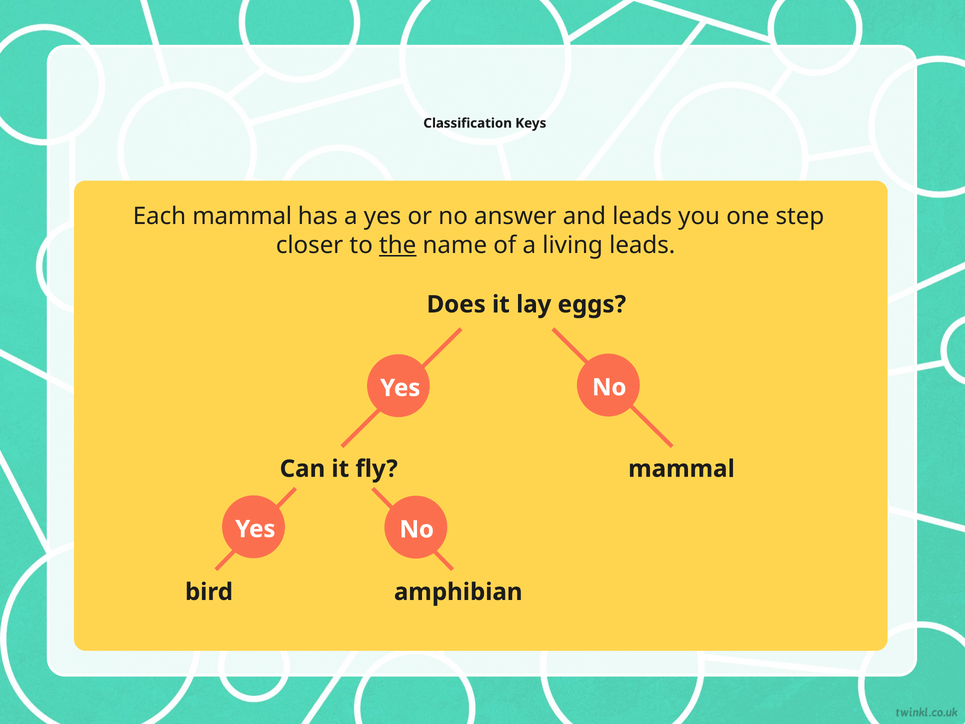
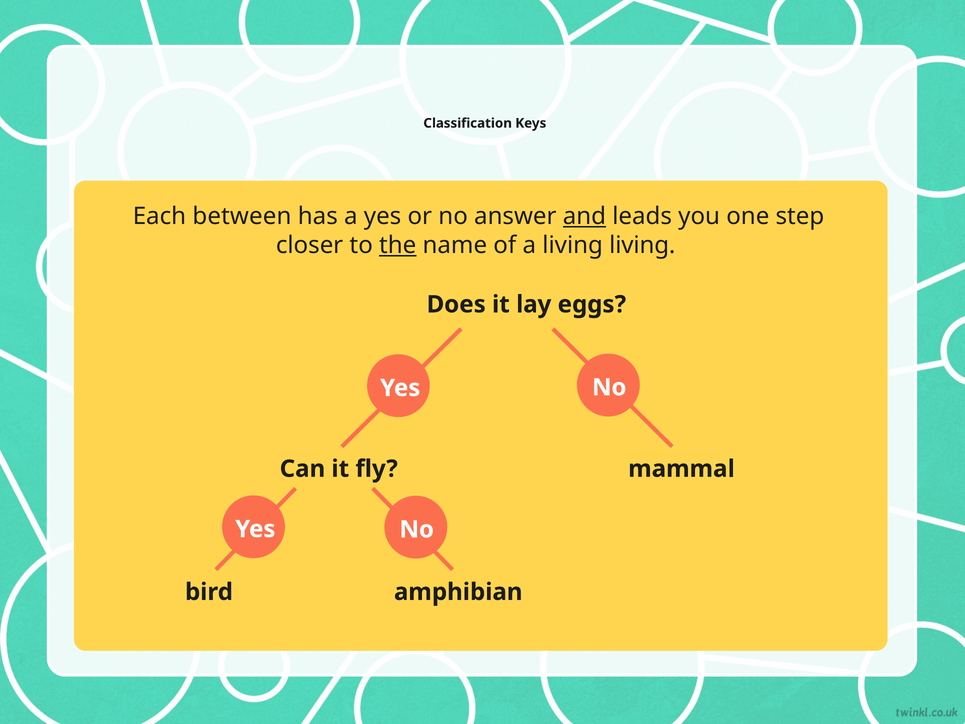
Each mammal: mammal -> between
and underline: none -> present
living leads: leads -> living
